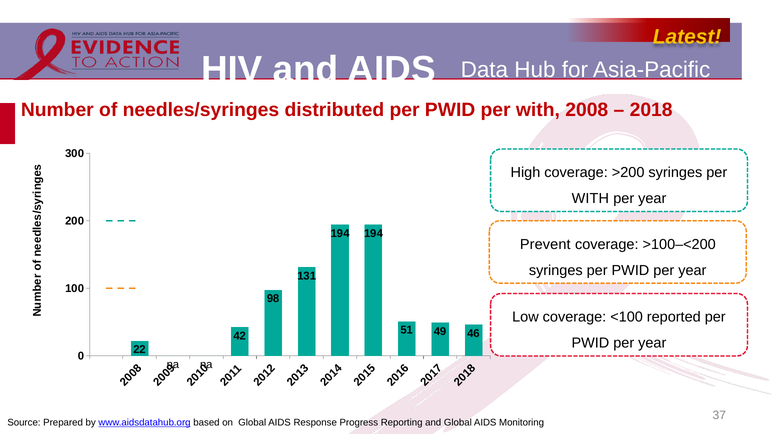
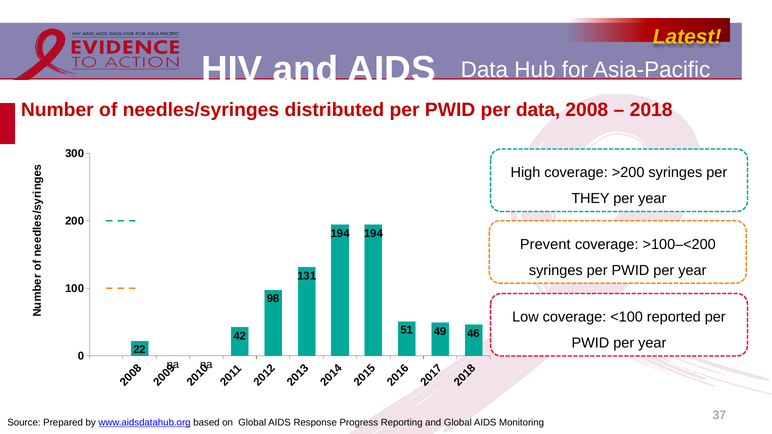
PWID per with: with -> data
WITH at (590, 199): WITH -> THEY
